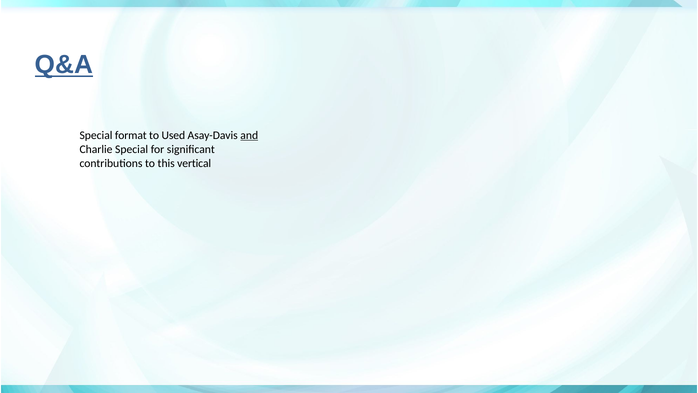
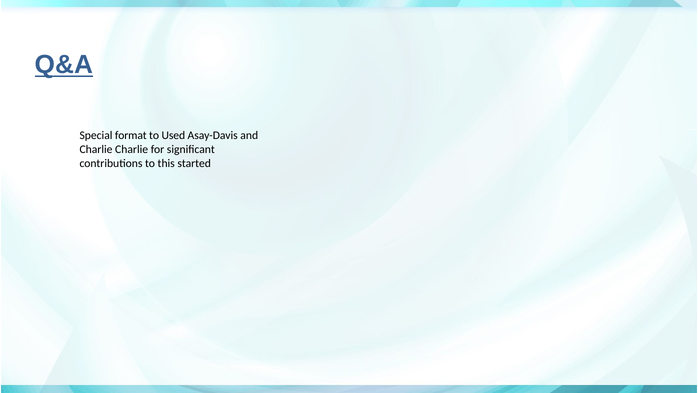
and underline: present -> none
Charlie Special: Special -> Charlie
vertical: vertical -> started
